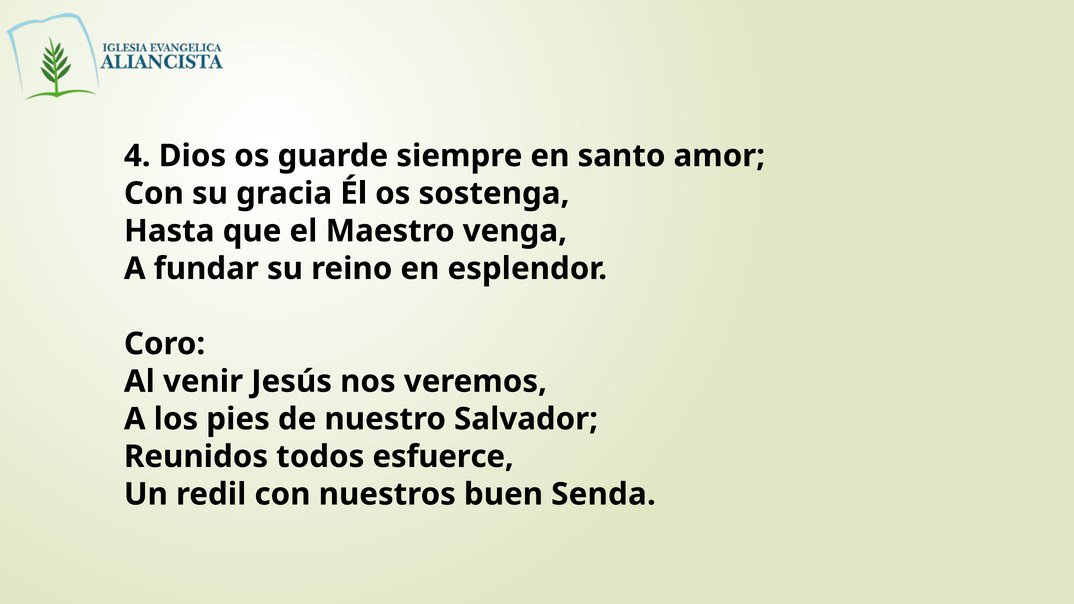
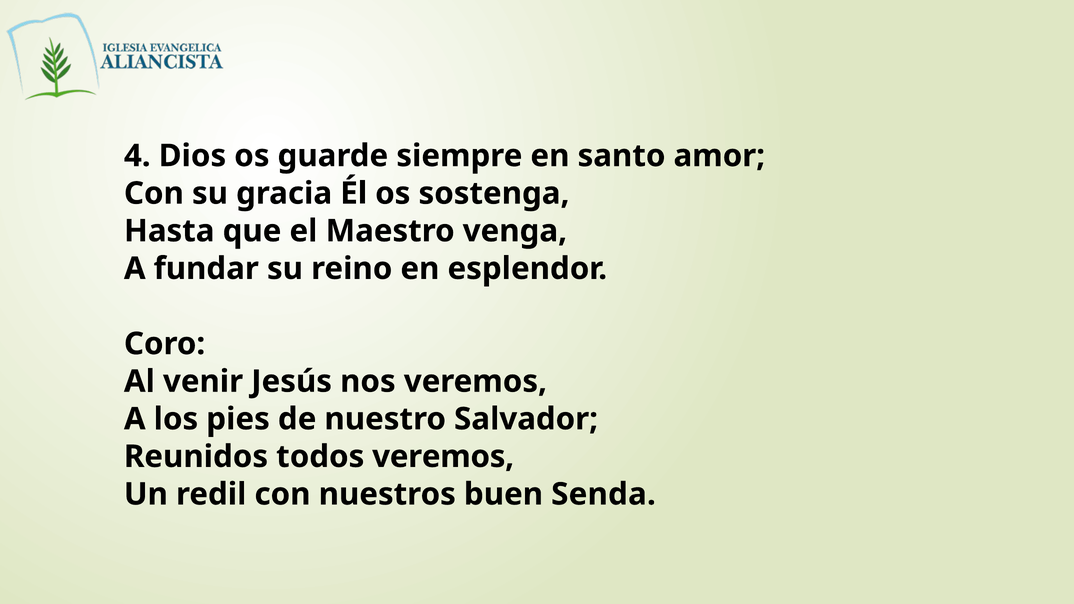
todos esfuerce: esfuerce -> veremos
